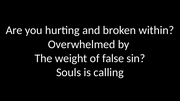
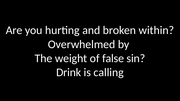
Souls: Souls -> Drink
